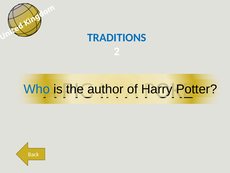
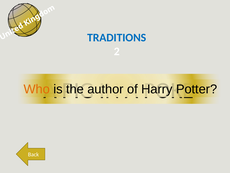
Who colour: blue -> orange
